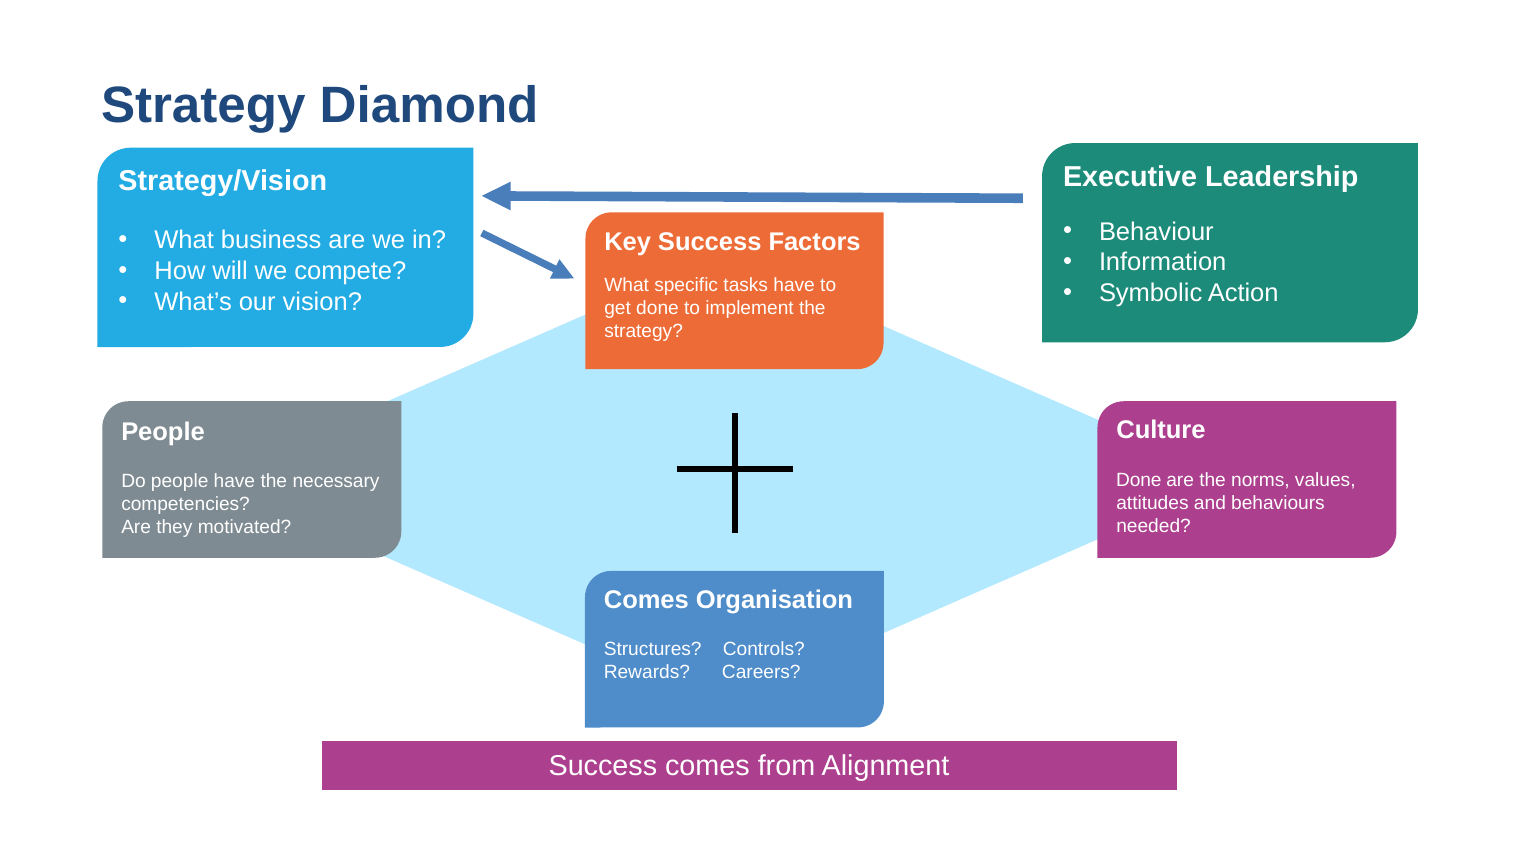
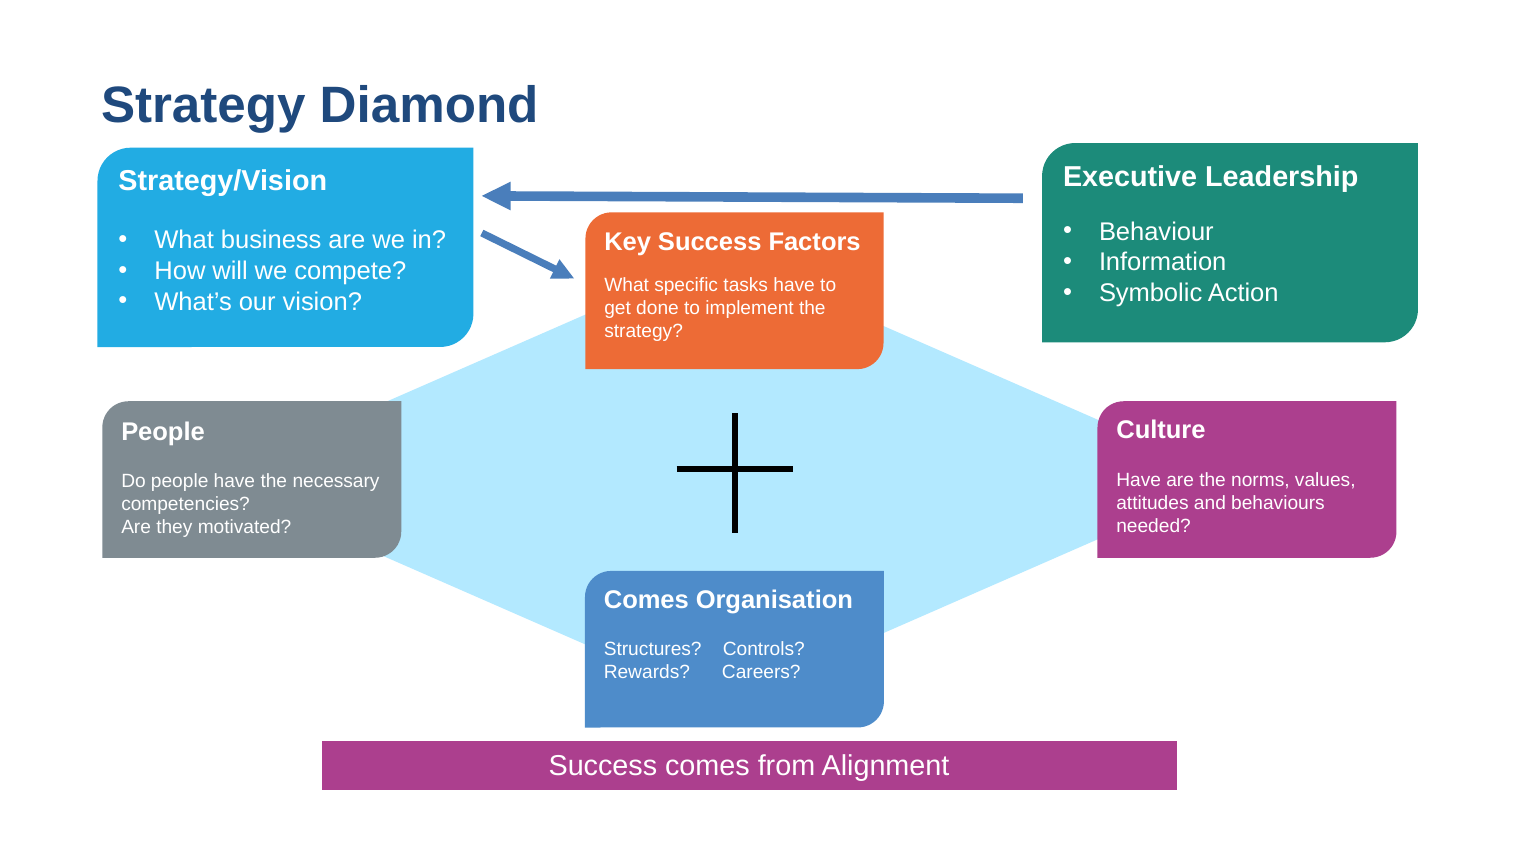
Done at (1139, 480): Done -> Have
